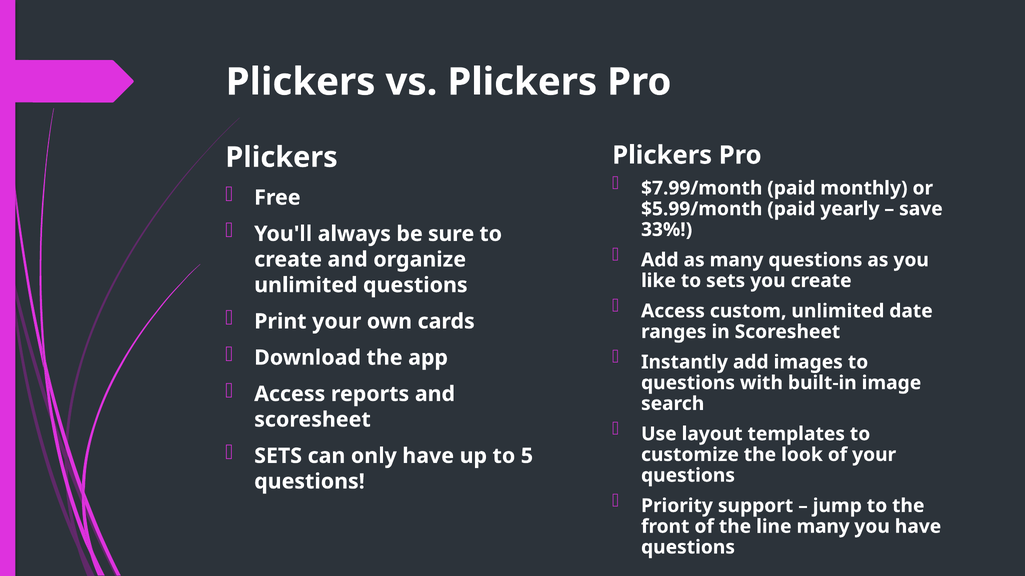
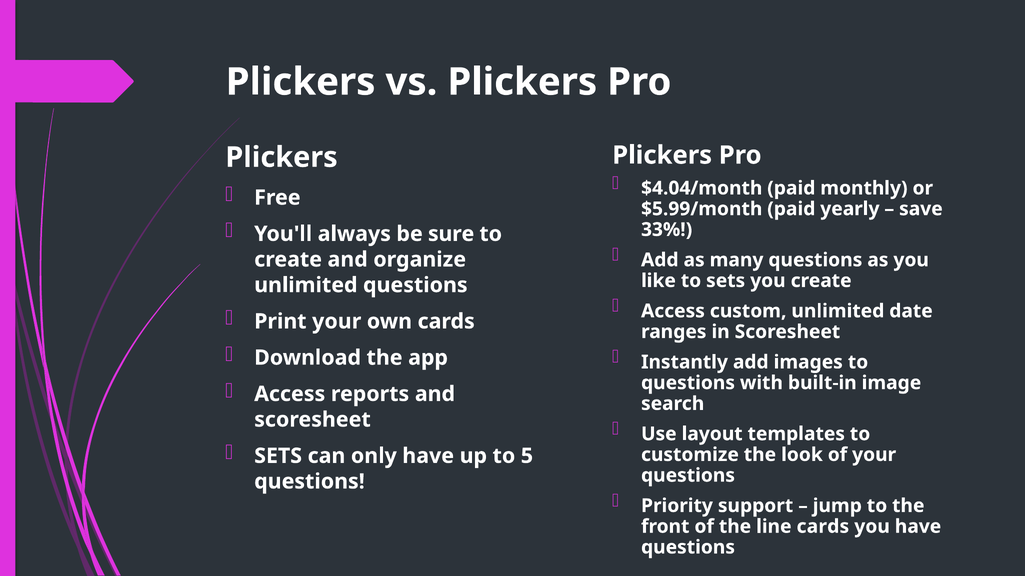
$7.99/month: $7.99/month -> $4.04/month
line many: many -> cards
